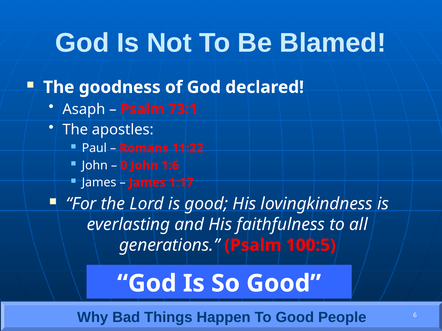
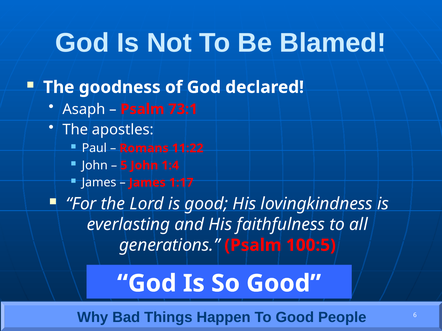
0: 0 -> 5
1:6: 1:6 -> 1:4
